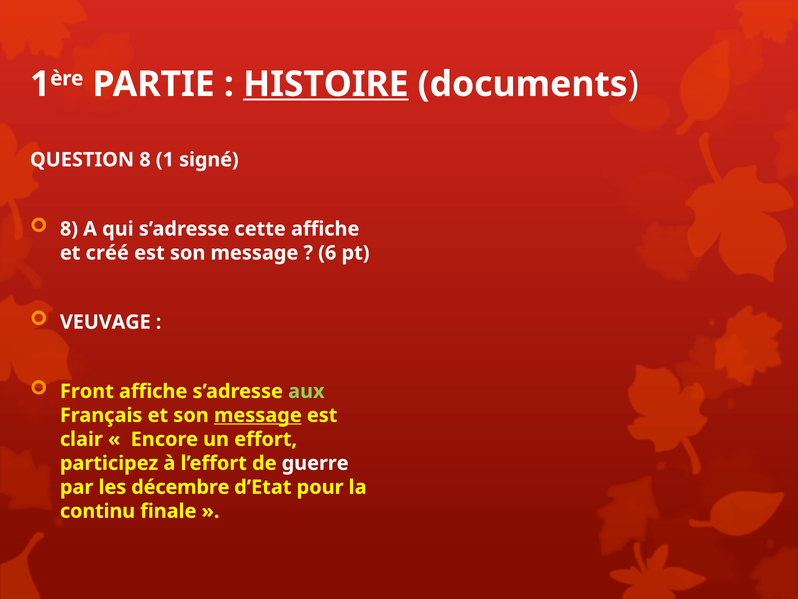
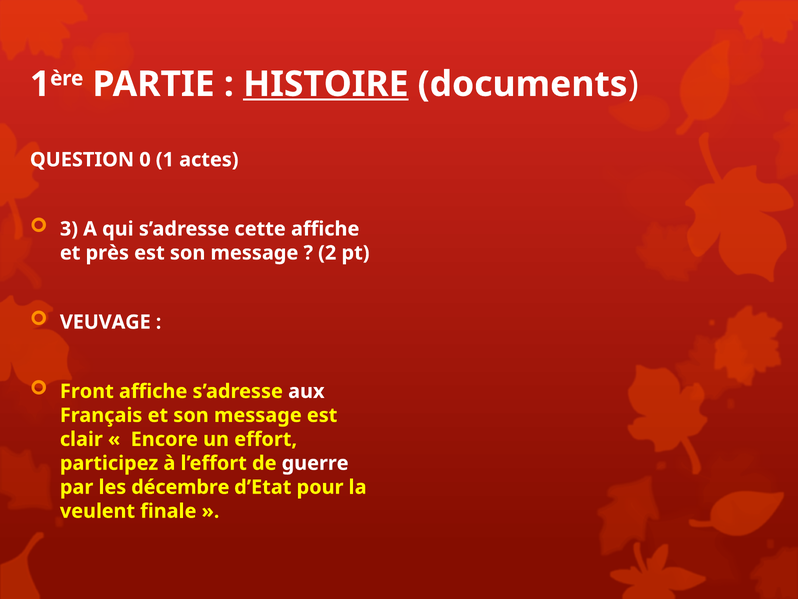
QUESTION 8: 8 -> 0
signé: signé -> actes
8 at (69, 229): 8 -> 3
créé: créé -> près
6: 6 -> 2
aux colour: light green -> white
message at (258, 415) underline: present -> none
continu: continu -> veulent
